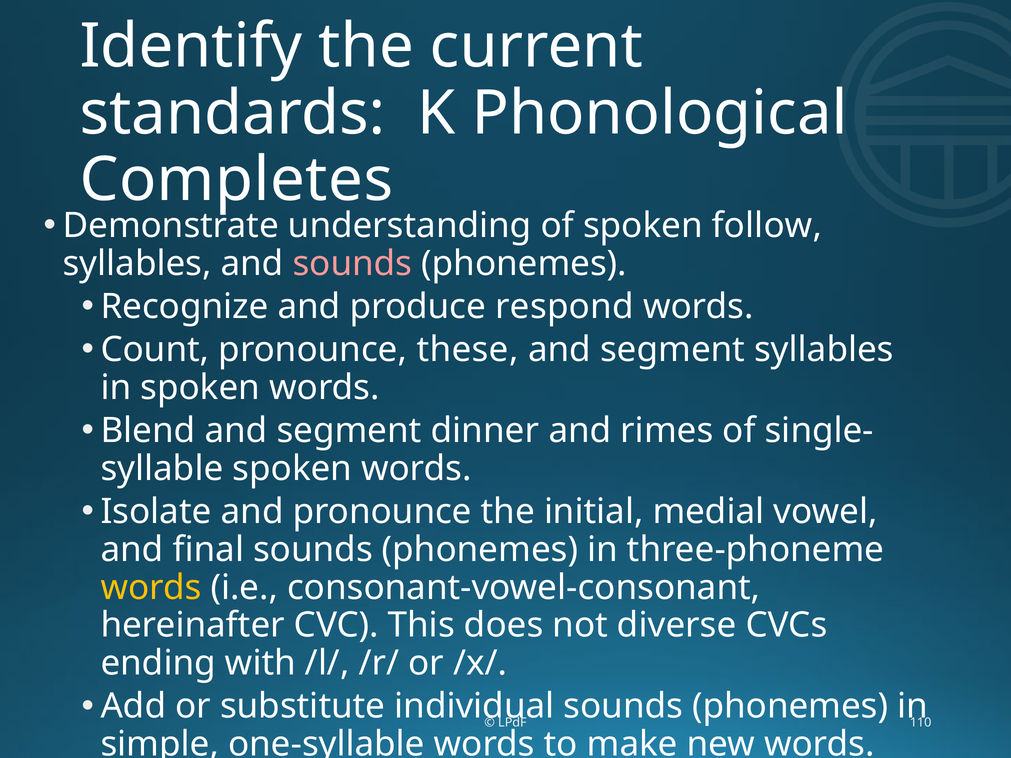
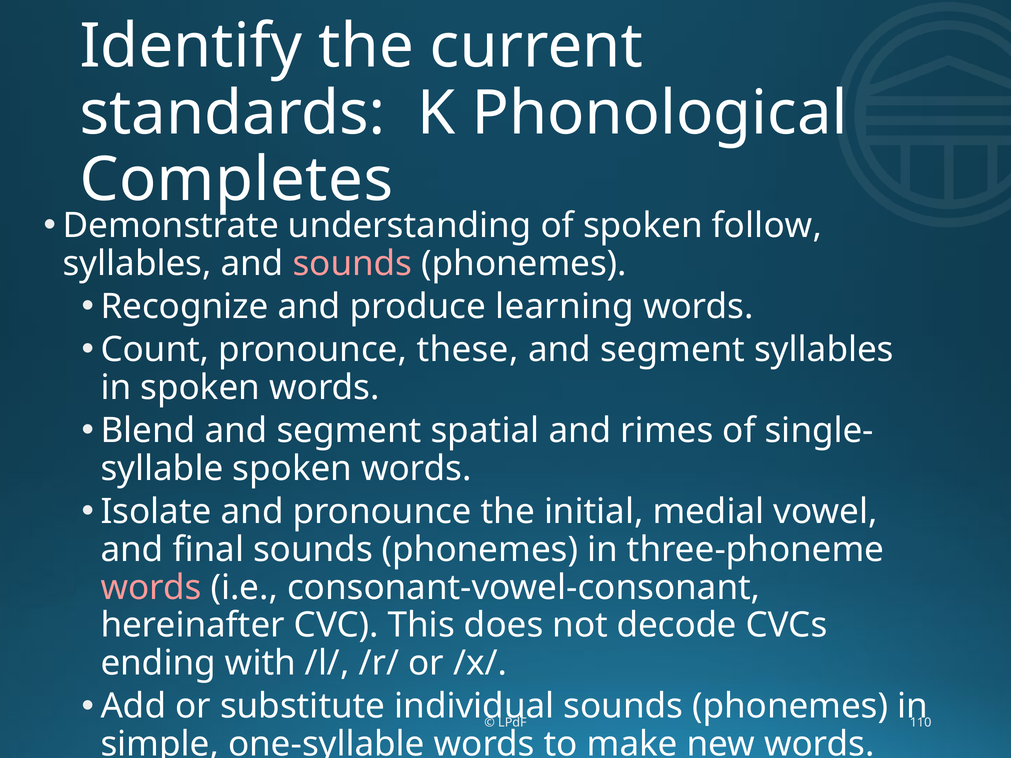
respond: respond -> learning
dinner: dinner -> spatial
words at (151, 588) colour: yellow -> pink
diverse: diverse -> decode
